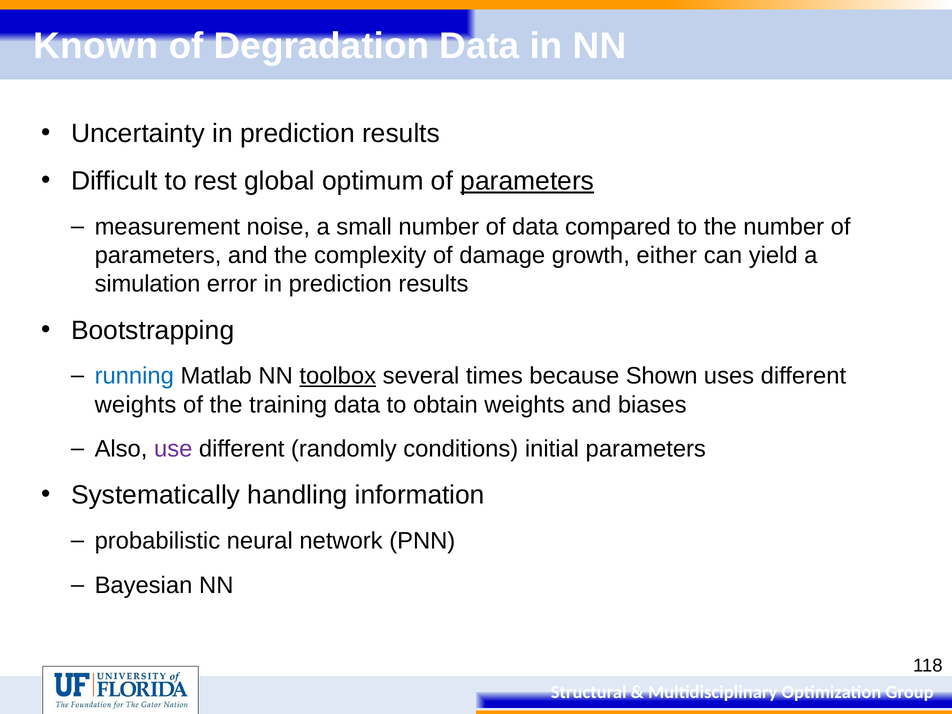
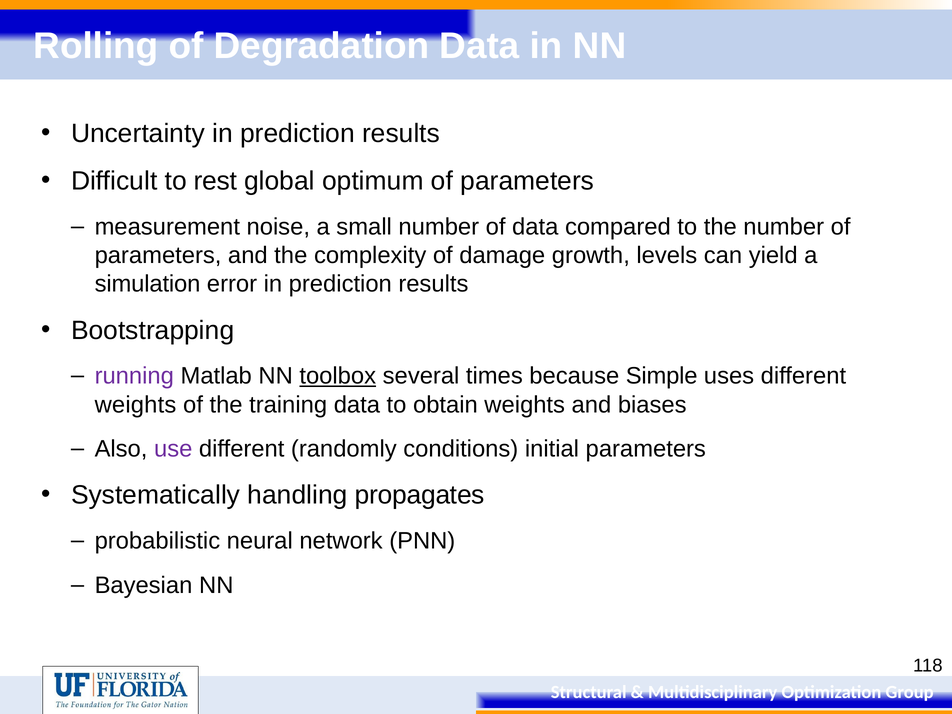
Known: Known -> Rolling
parameters at (527, 181) underline: present -> none
either: either -> levels
running colour: blue -> purple
Shown: Shown -> Simple
information: information -> propagates
